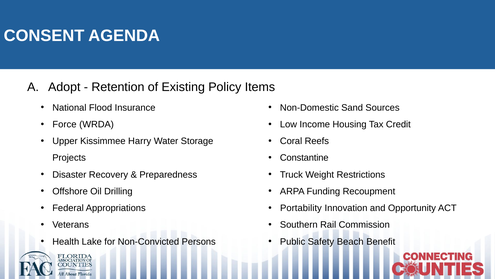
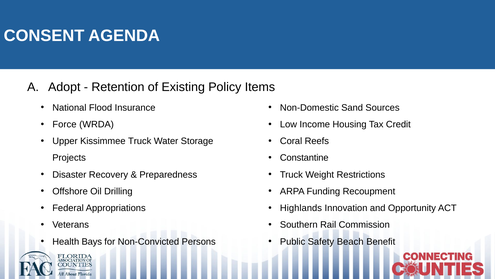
Kissimmee Harry: Harry -> Truck
Portability: Portability -> Highlands
Lake: Lake -> Bays
